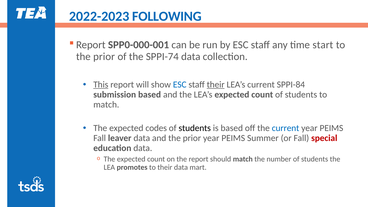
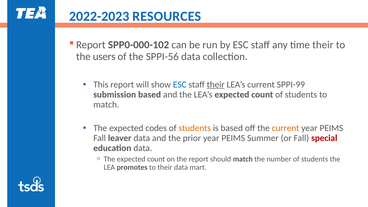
FOLLOWING: FOLLOWING -> RESOURCES
SPP0-000-001: SPP0-000-001 -> SPP0-000-102
time start: start -> their
prior at (104, 57): prior -> users
SPPI-74: SPPI-74 -> SPPI-56
This underline: present -> none
SPPI-84: SPPI-84 -> SPPI-99
students at (195, 128) colour: black -> orange
current at (286, 128) colour: blue -> orange
